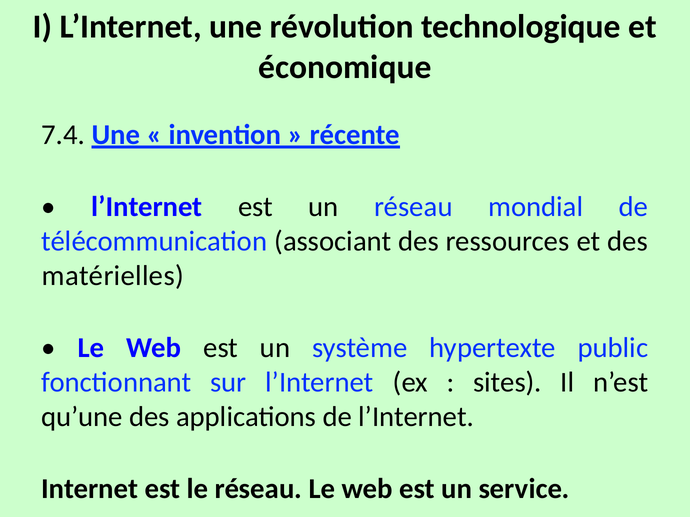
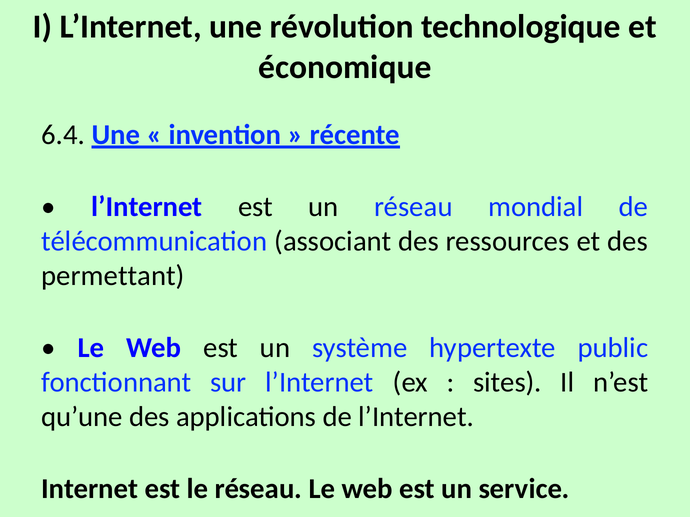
7.4: 7.4 -> 6.4
matérielles: matérielles -> permettant
